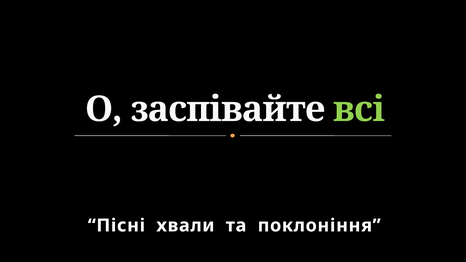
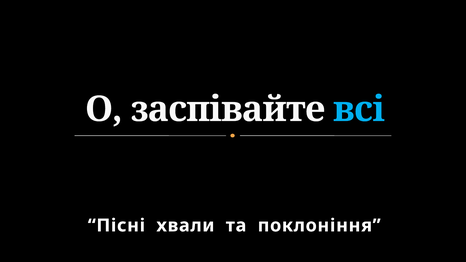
всі colour: light green -> light blue
